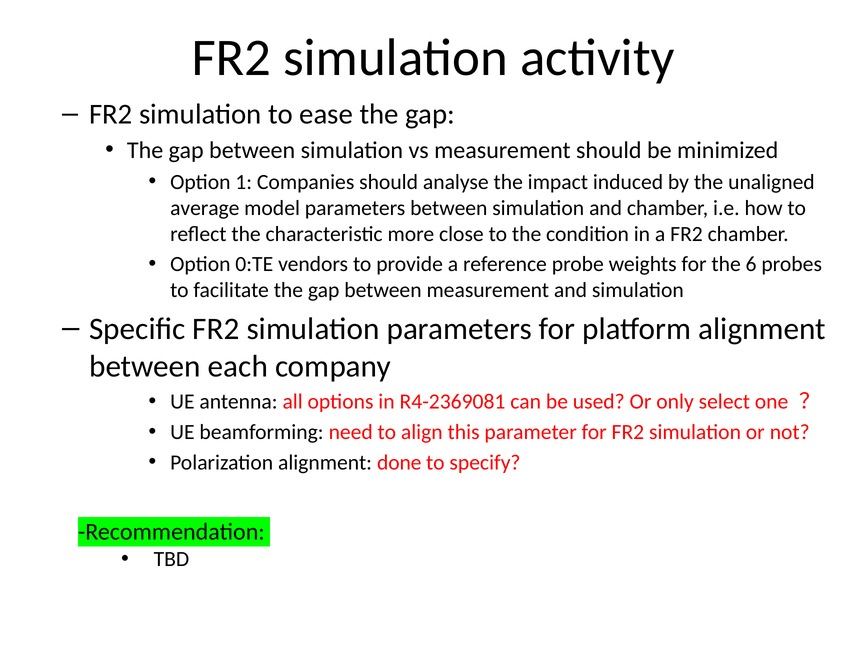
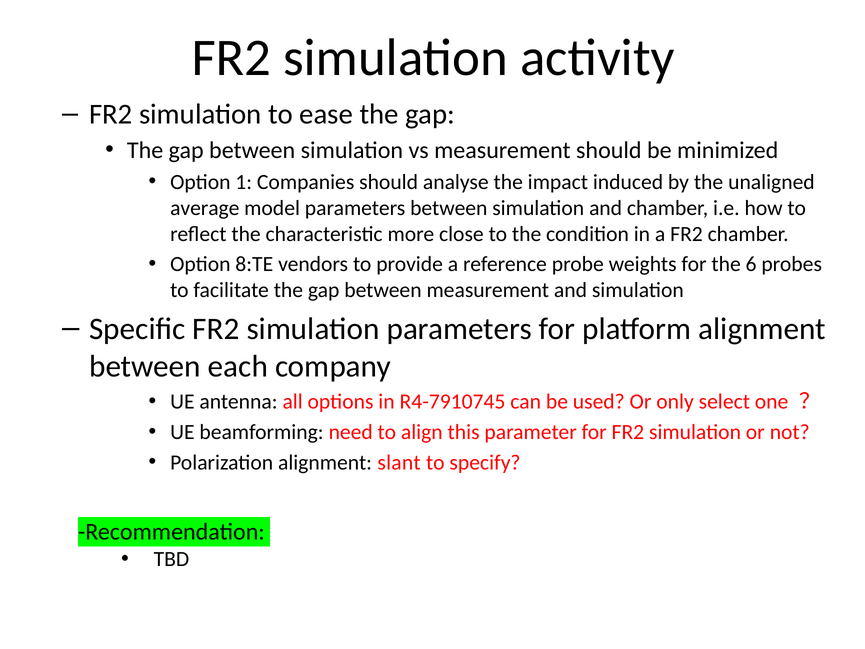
0:TE: 0:TE -> 8:TE
R4-2369081: R4-2369081 -> R4-7910745
done: done -> slant
